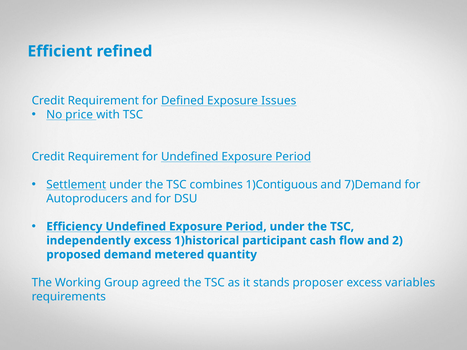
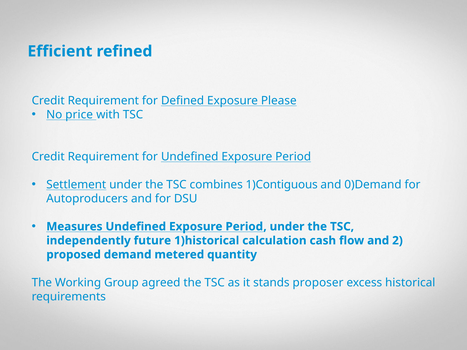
Issues: Issues -> Please
7)Demand: 7)Demand -> 0)Demand
Efficiency: Efficiency -> Measures
independently excess: excess -> future
participant: participant -> calculation
variables: variables -> historical
